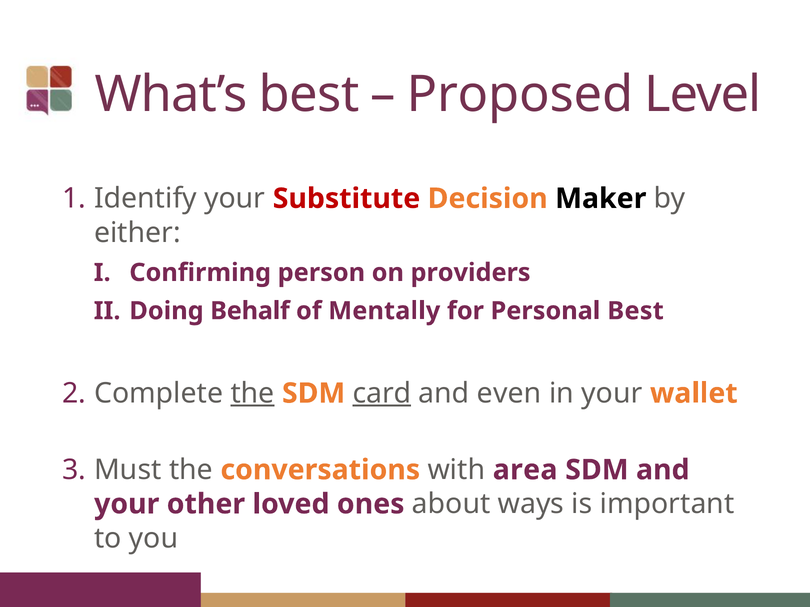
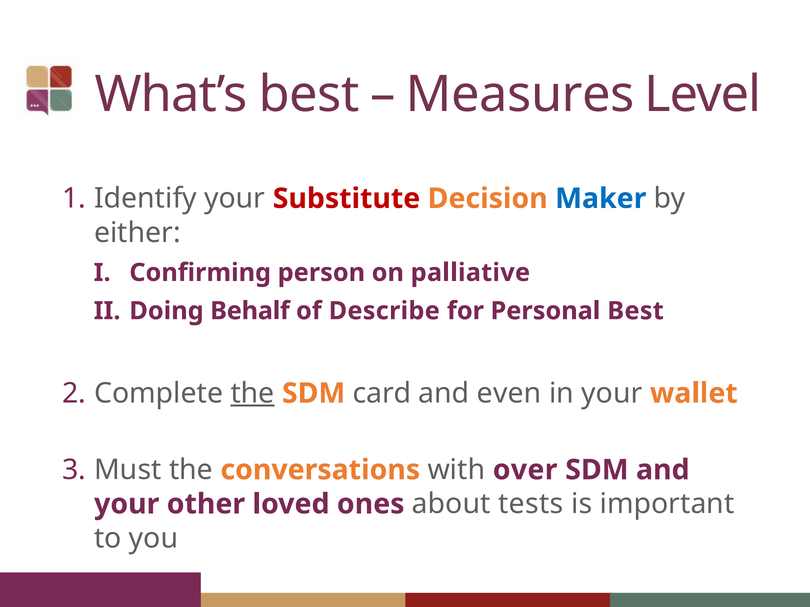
Proposed: Proposed -> Measures
Maker colour: black -> blue
providers: providers -> palliative
Mentally: Mentally -> Describe
card underline: present -> none
area: area -> over
ways: ways -> tests
